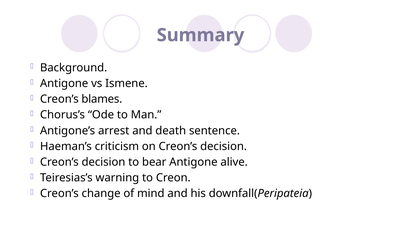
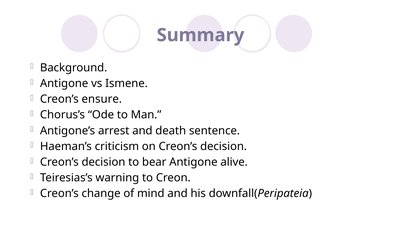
blames: blames -> ensure
